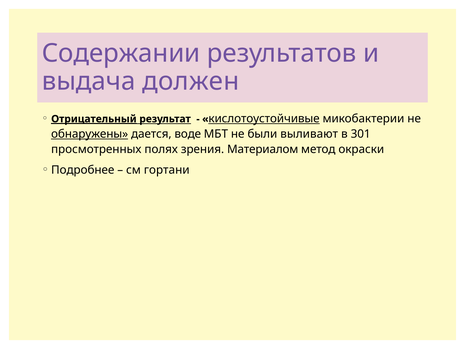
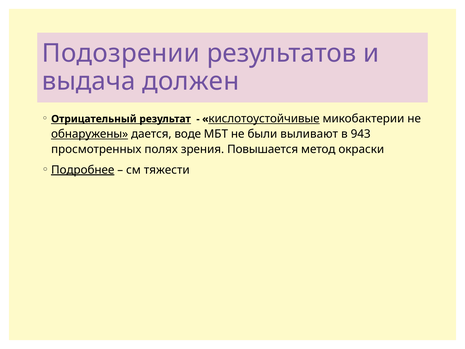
Содержании: Содержании -> Подозрении
Отрицательный underline: present -> none
301: 301 -> 943
Материалом: Материалом -> Повышается
Подробнее underline: none -> present
гортани: гортани -> тяжести
